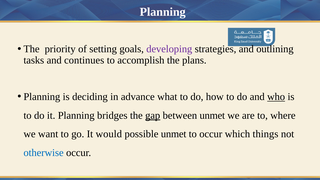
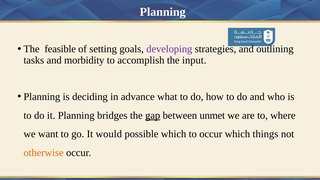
priority: priority -> feasible
continues: continues -> morbidity
plans: plans -> input
who underline: present -> none
possible unmet: unmet -> which
otherwise colour: blue -> orange
